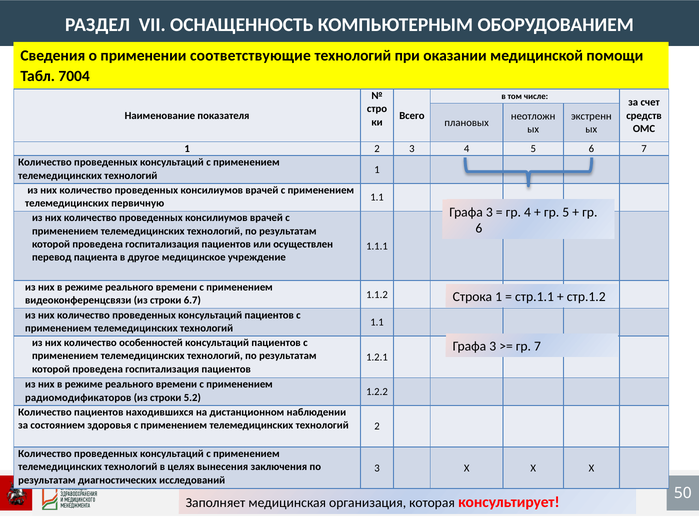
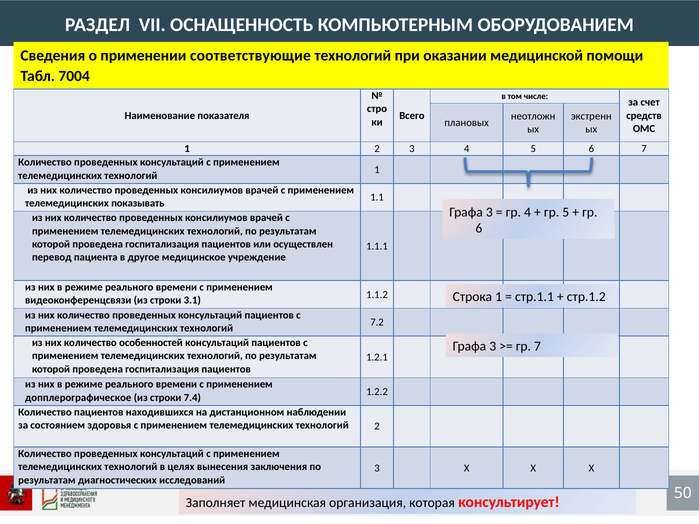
первичную: первичную -> показывать
6.7: 6.7 -> 3.1
1.1 at (377, 322): 1.1 -> 7.2
радиомодификаторов: радиомодификаторов -> допплерографическое
5.2: 5.2 -> 7.4
